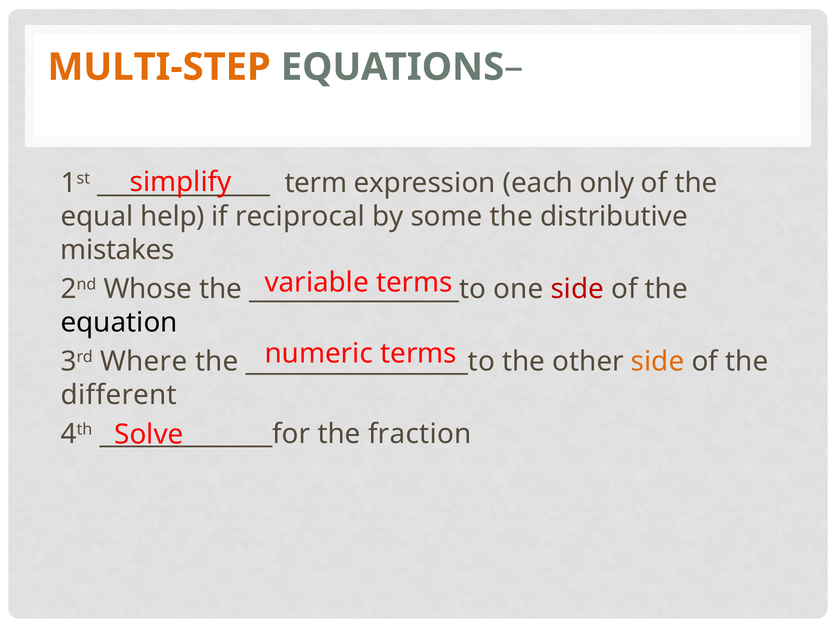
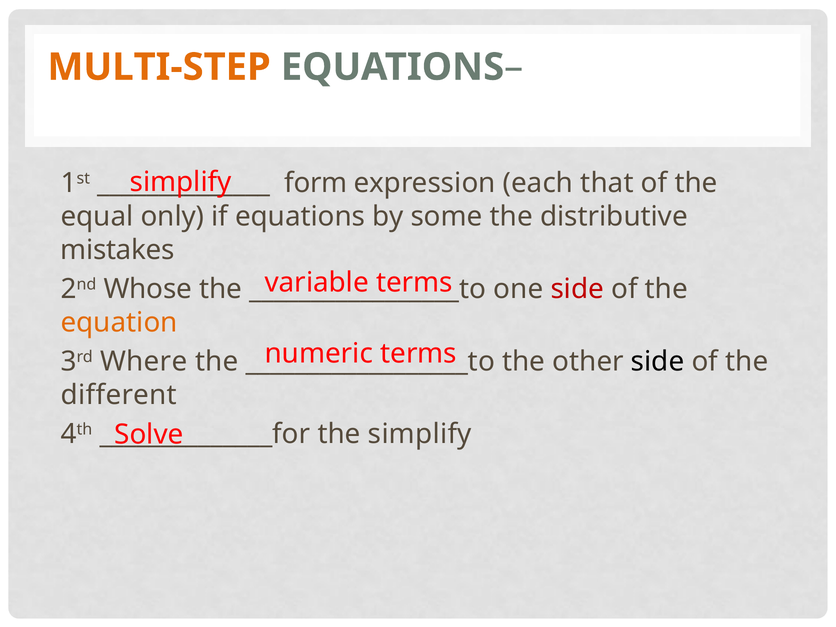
term: term -> form
only: only -> that
help: help -> only
if reciprocal: reciprocal -> equations
equation colour: black -> orange
side at (658, 361) colour: orange -> black
the fraction: fraction -> simplify
